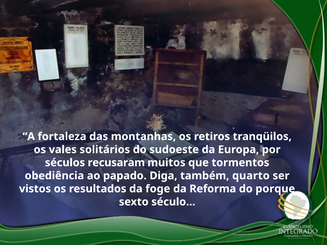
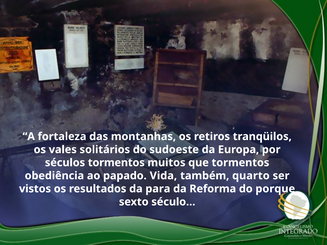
séculos recusaram: recusaram -> tormentos
Diga: Diga -> Vida
foge: foge -> para
